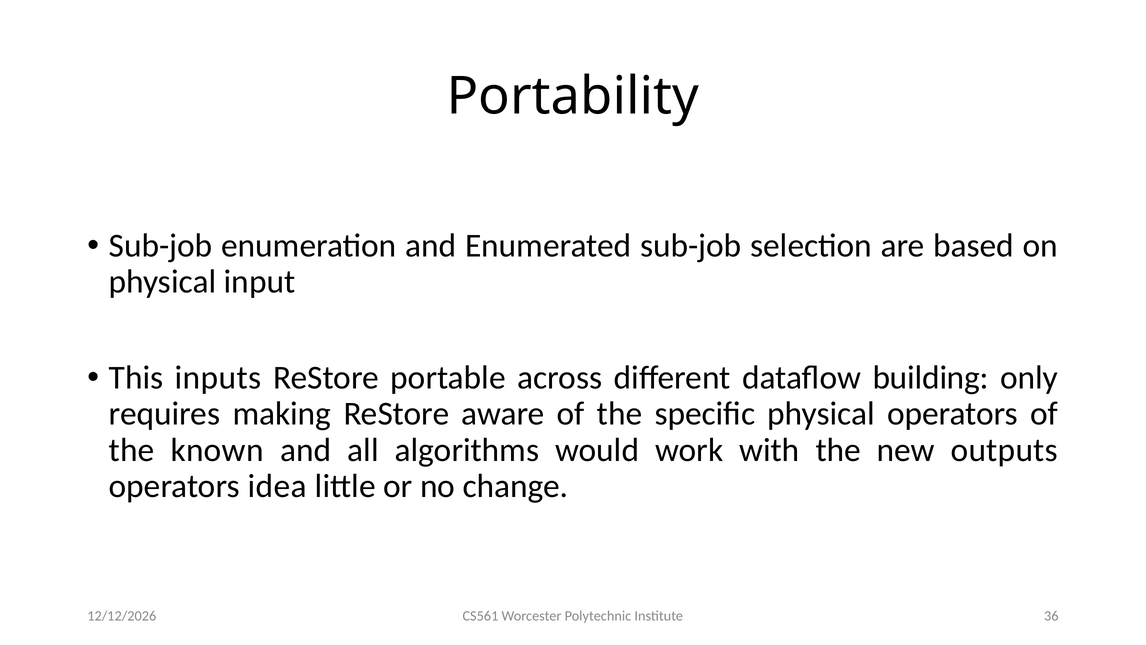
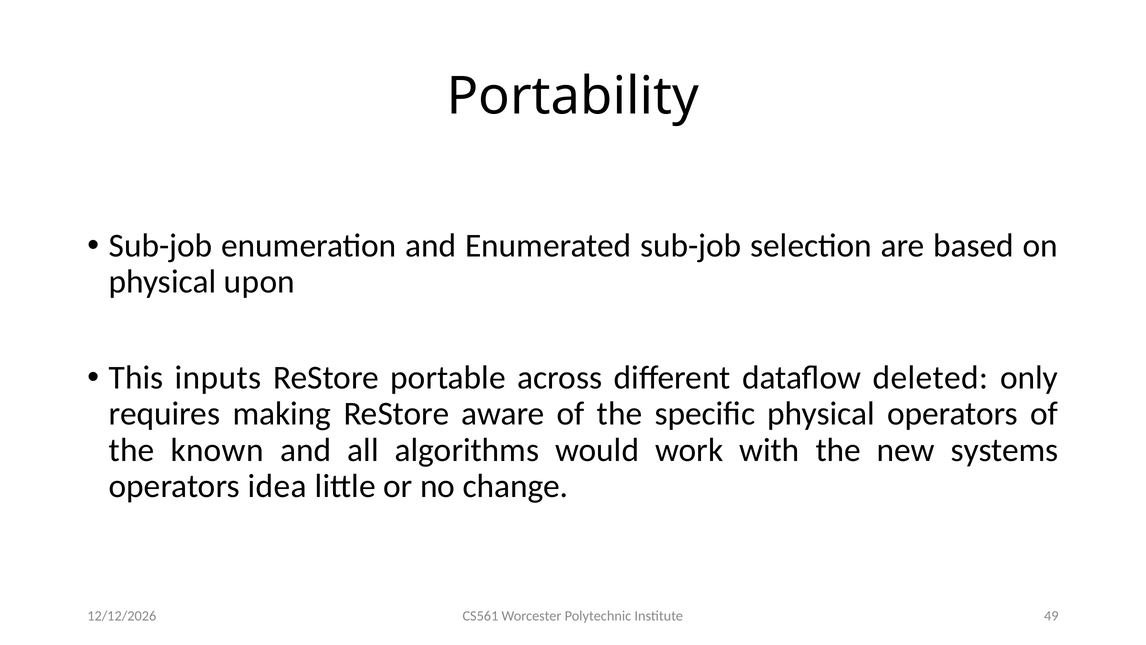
input: input -> upon
building: building -> deleted
outputs: outputs -> systems
36: 36 -> 49
